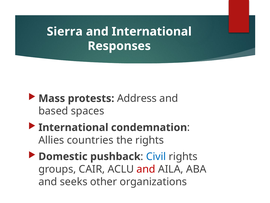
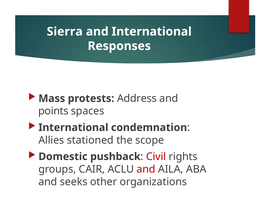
based: based -> points
countries: countries -> stationed
the rights: rights -> scope
Civil colour: blue -> red
